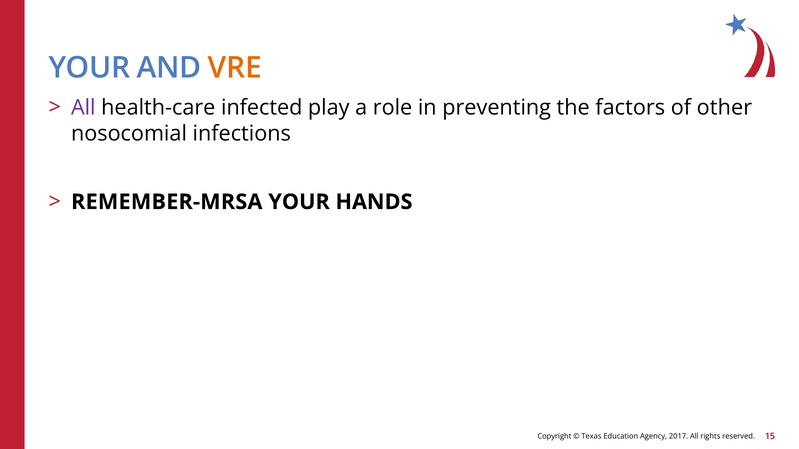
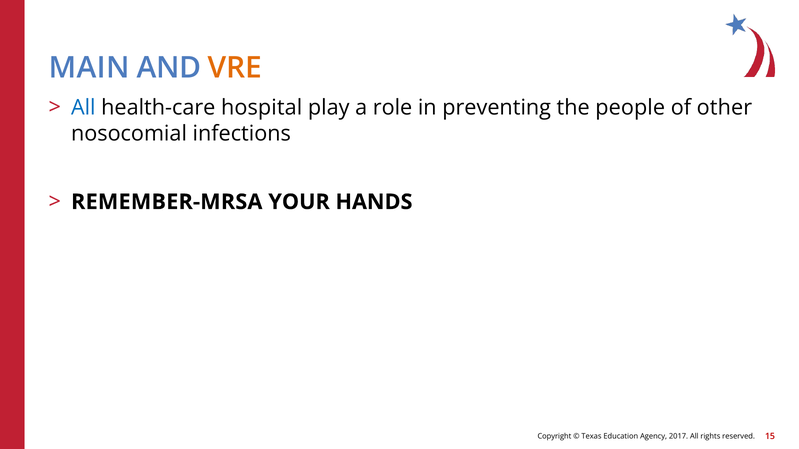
YOUR at (89, 68): YOUR -> MAIN
All at (83, 108) colour: purple -> blue
infected: infected -> hospital
factors: factors -> people
